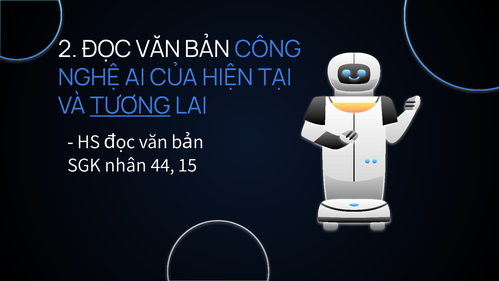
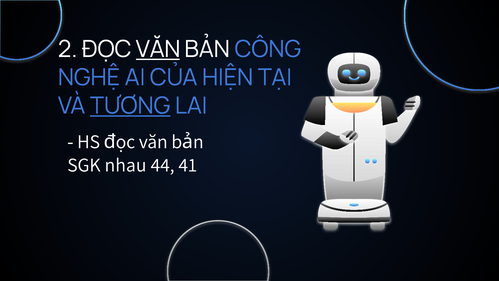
VĂN at (158, 49) underline: none -> present
nhân: nhân -> nhau
15: 15 -> 41
